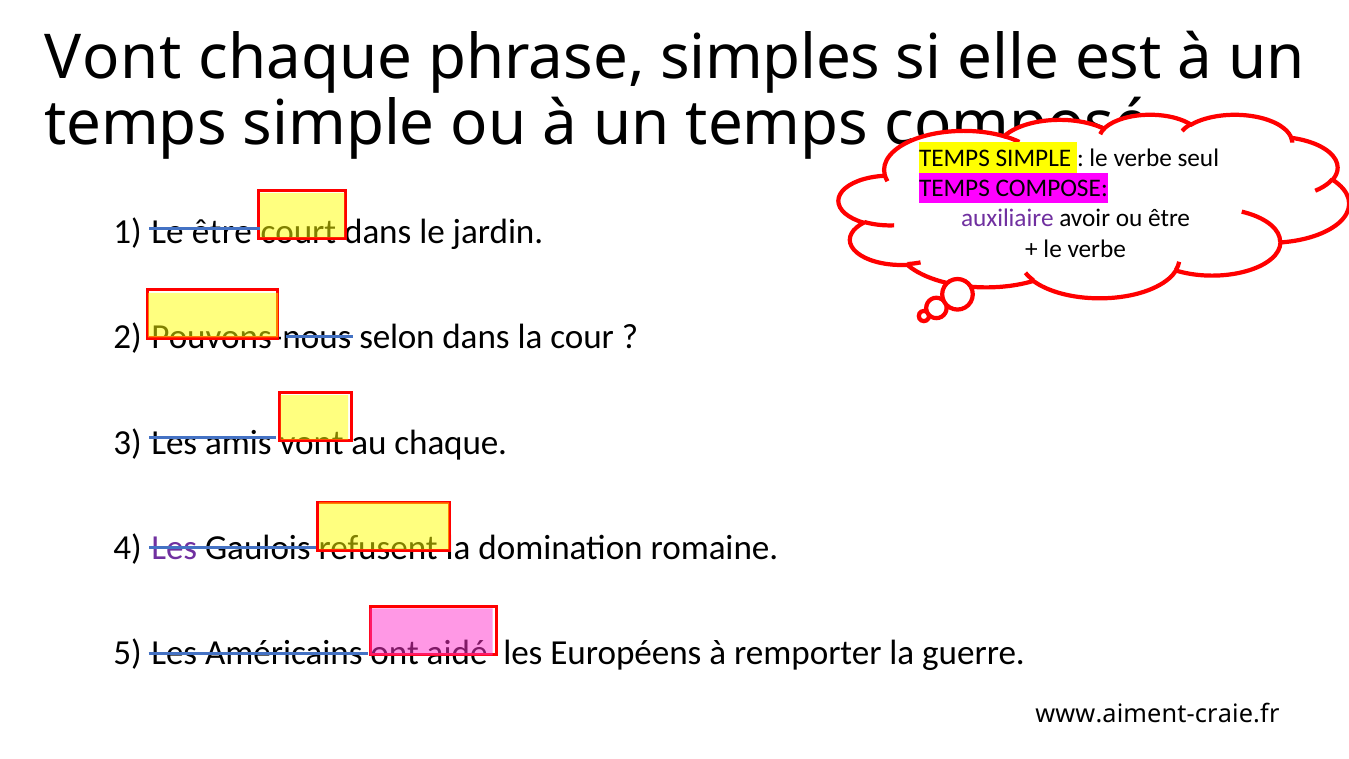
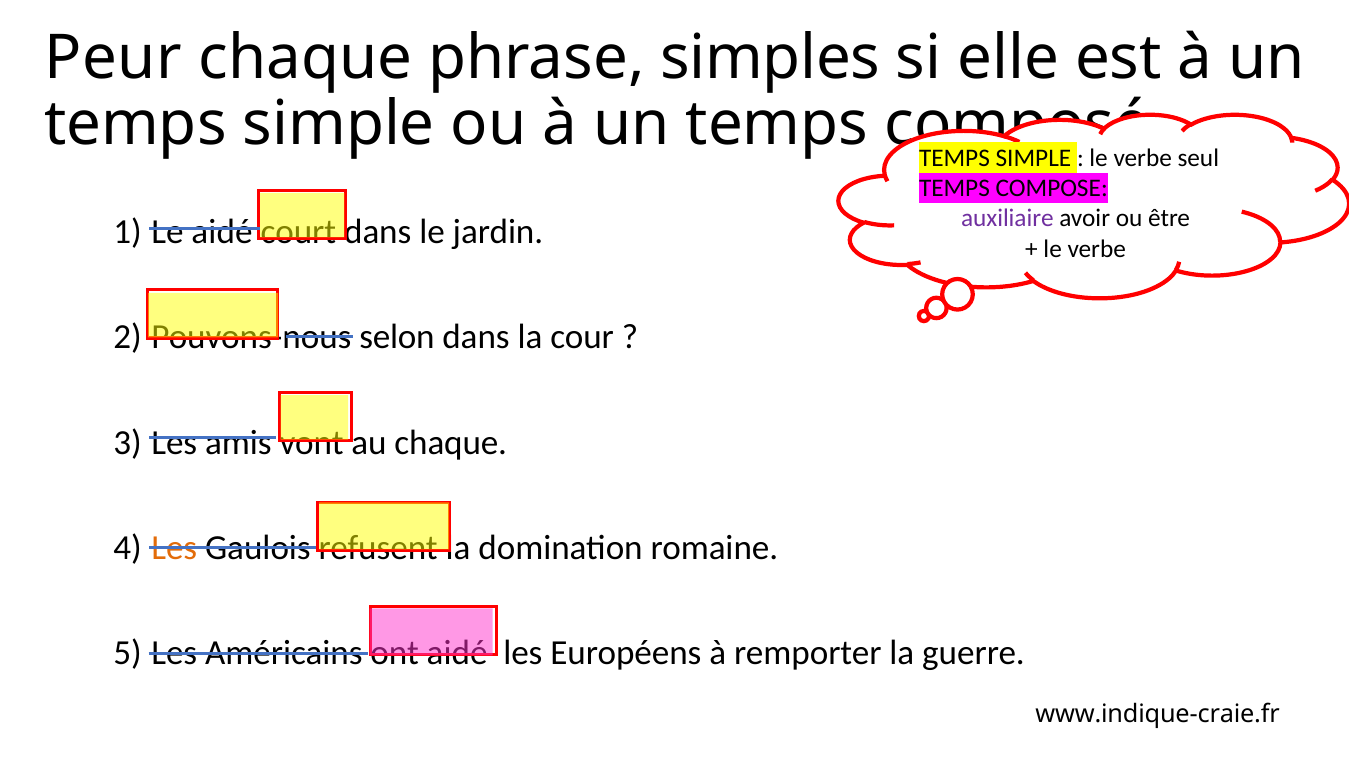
Vont at (113, 58): Vont -> Peur
Le être: être -> aidé
Les at (174, 548) colour: purple -> orange
www.aiment-craie.fr: www.aiment-craie.fr -> www.indique-craie.fr
